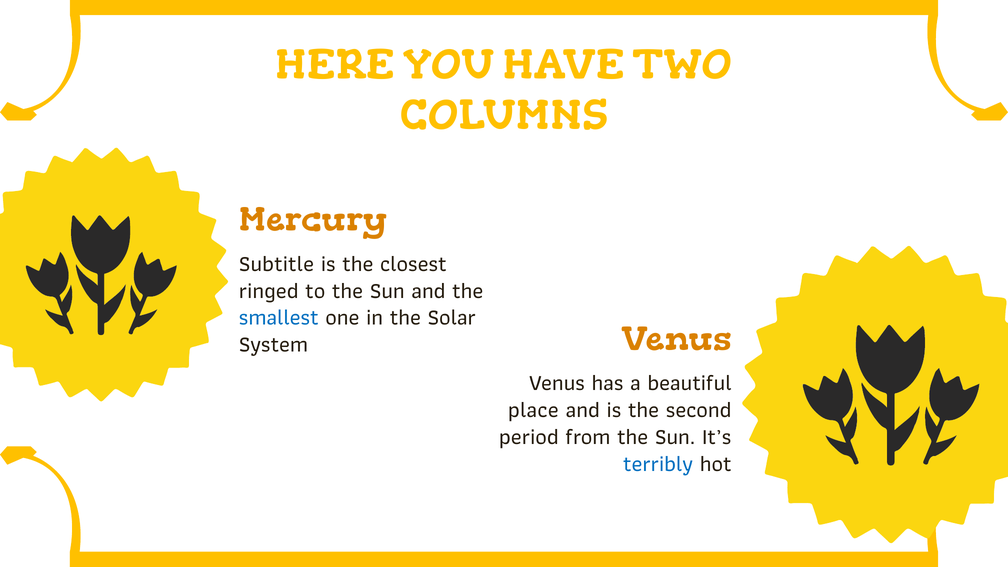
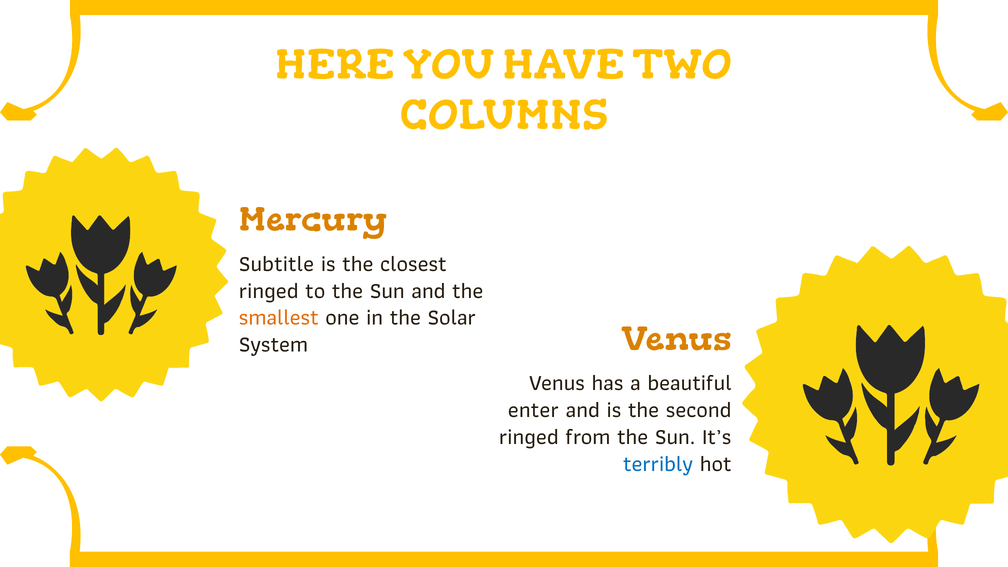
smallest colour: blue -> orange
place: place -> enter
period at (529, 437): period -> ringed
